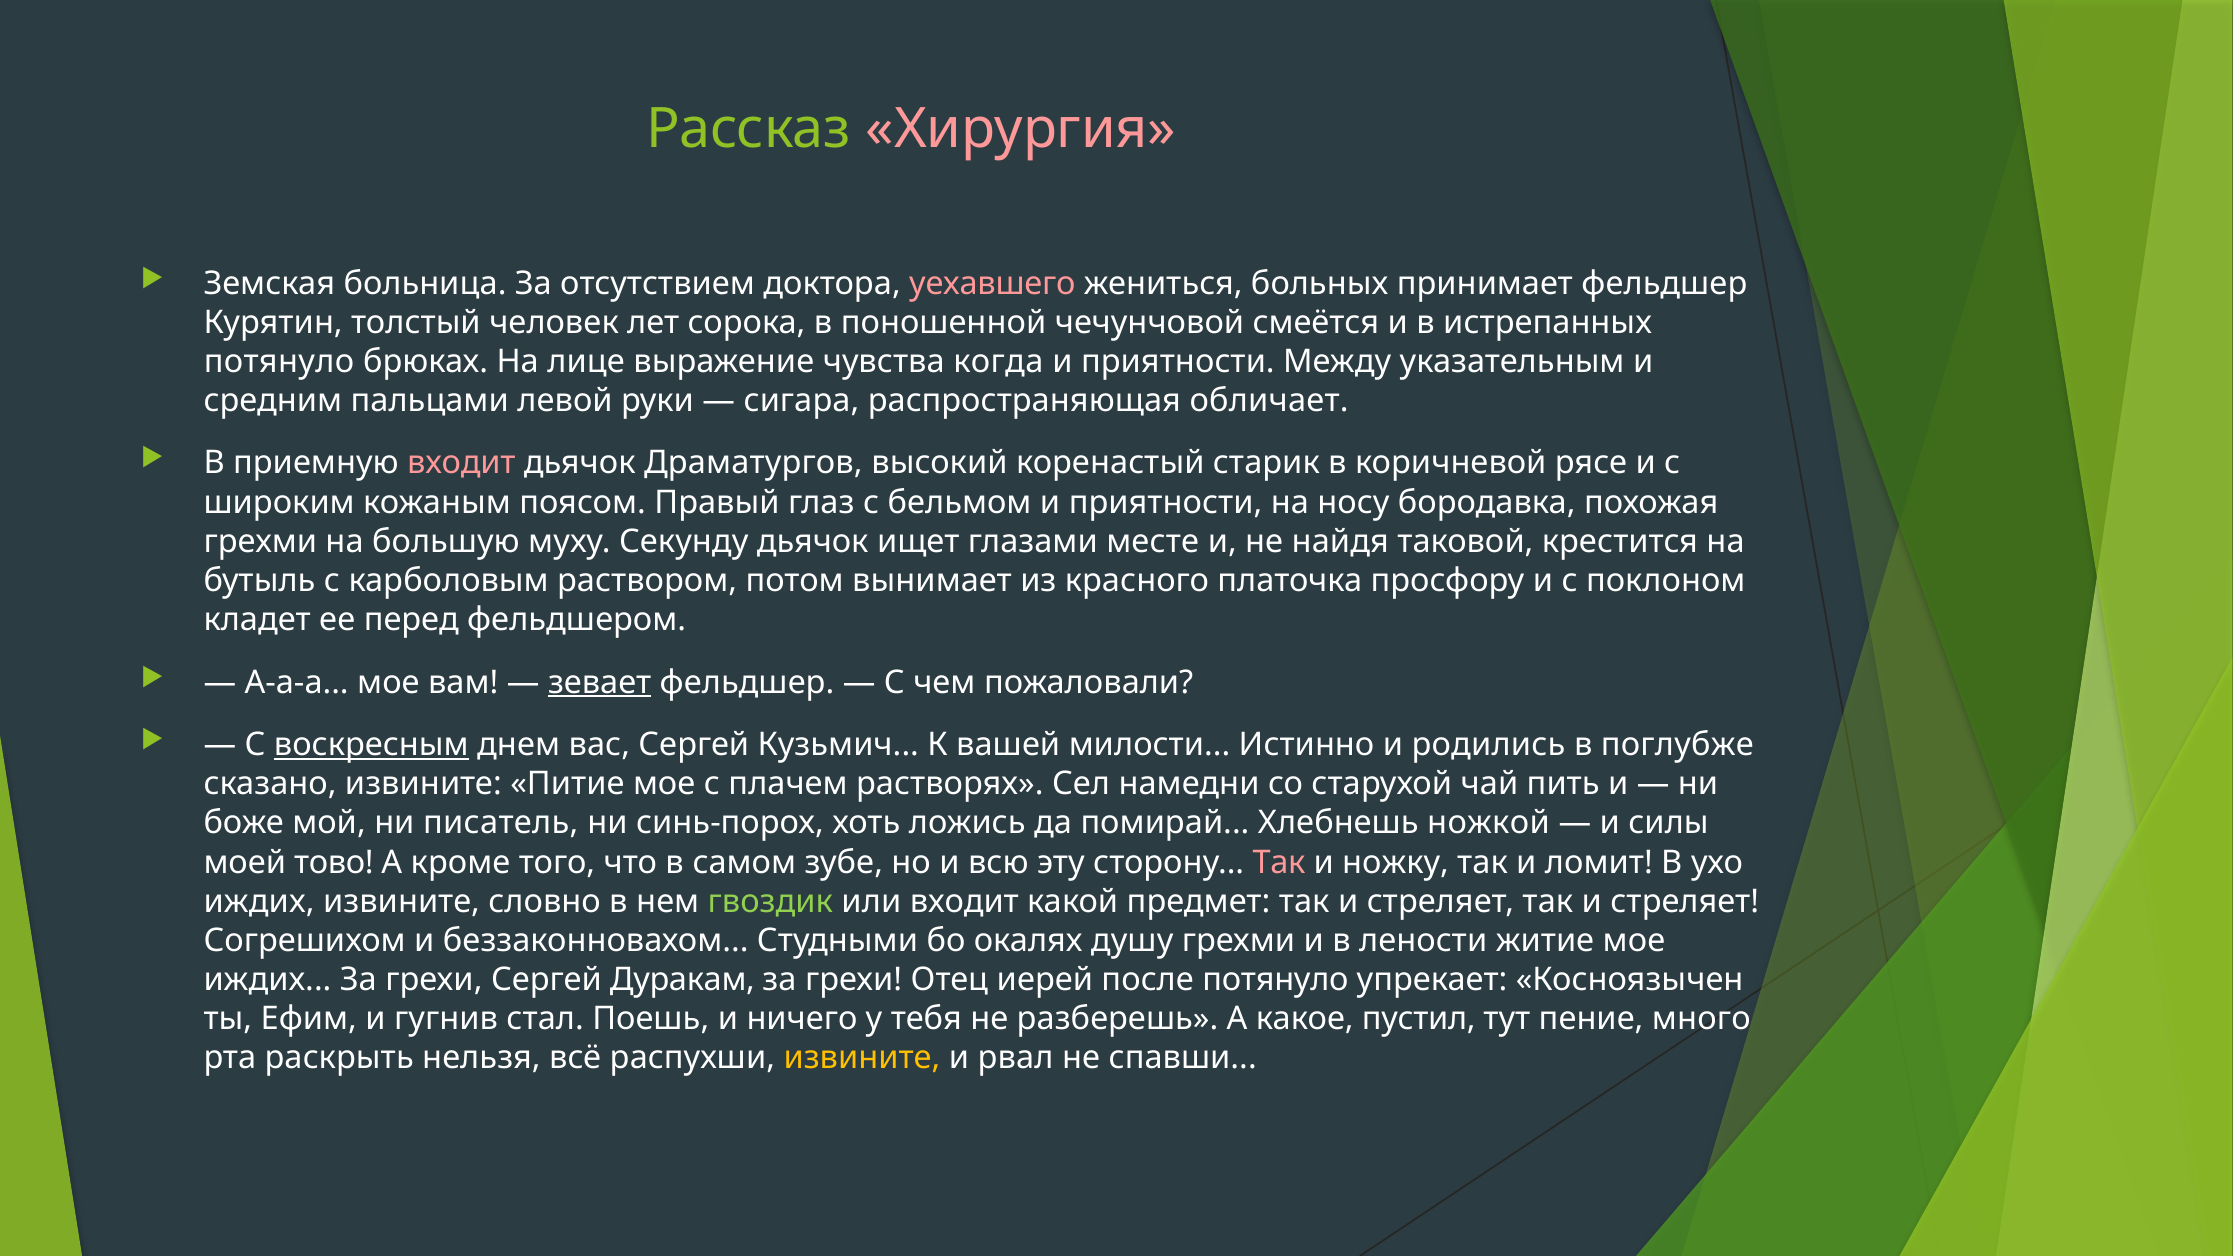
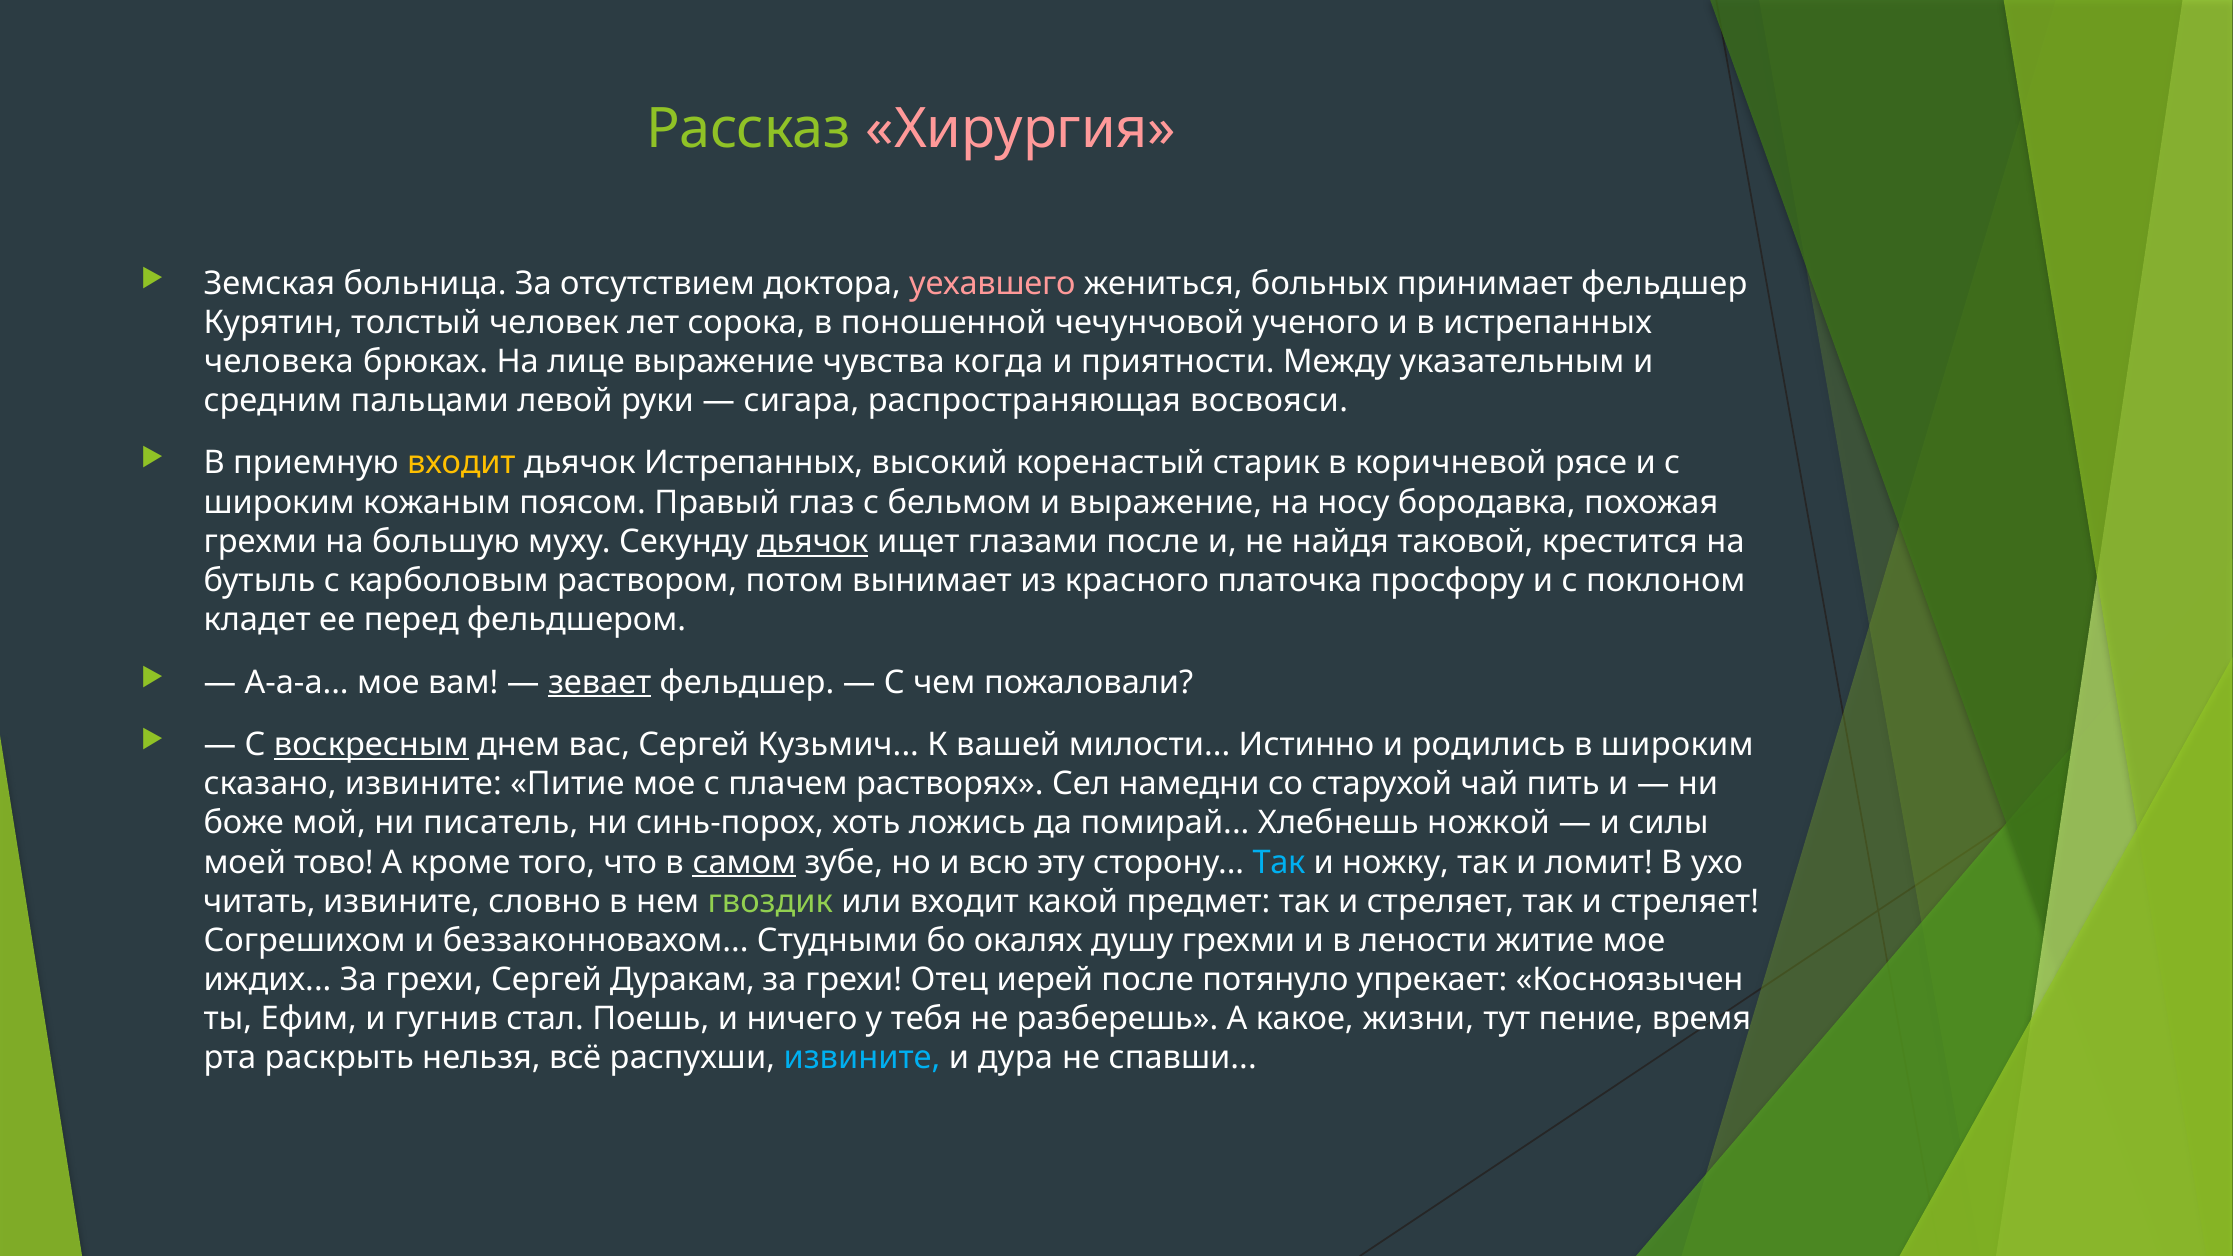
смеётся: смеётся -> ученого
потянуло at (279, 362): потянуло -> человека
обличает: обличает -> восвояси
входит at (461, 463) colour: pink -> yellow
дьячок Драматургов: Драматургов -> Истрепанных
бельмом и приятности: приятности -> выражение
дьячок at (813, 542) underline: none -> present
глазами месте: месте -> после
в поглубже: поглубже -> широким
самом underline: none -> present
Так at (1279, 862) colour: pink -> light blue
иждих at (259, 901): иждих -> читать
пустил: пустил -> жизни
много: много -> время
извините at (862, 1058) colour: yellow -> light blue
рвал: рвал -> дура
